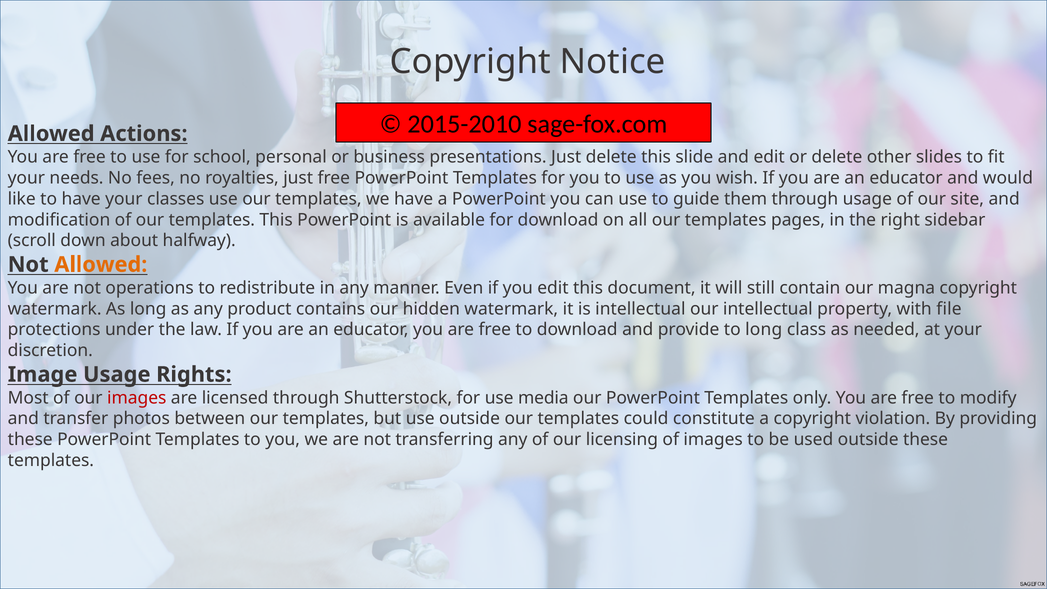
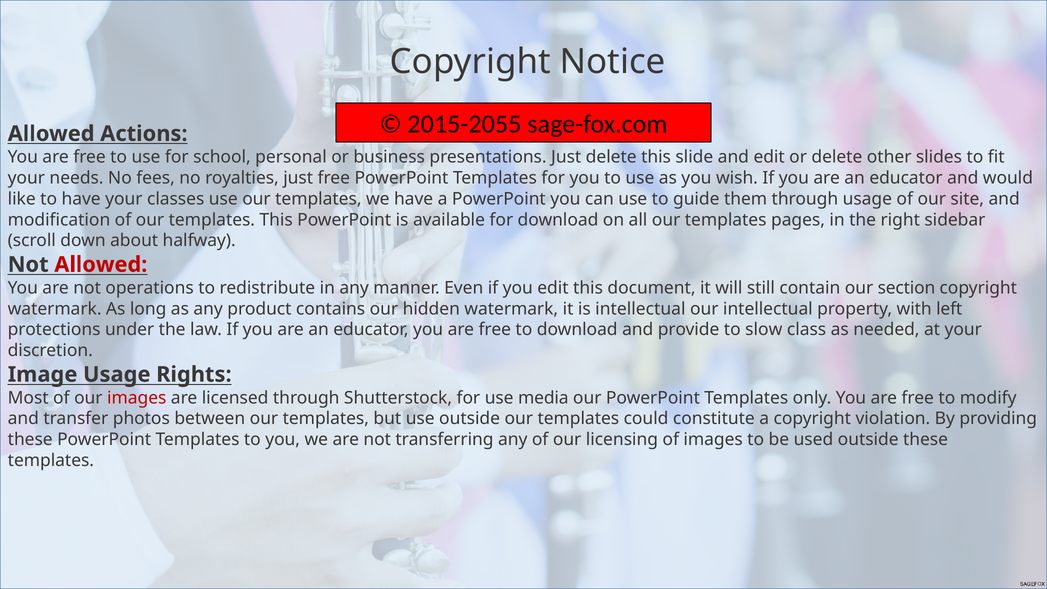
2015-2010: 2015-2010 -> 2015-2055
Allowed at (101, 265) colour: orange -> red
magna: magna -> section
file: file -> left
to long: long -> slow
